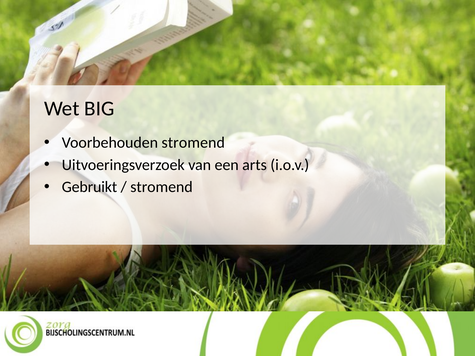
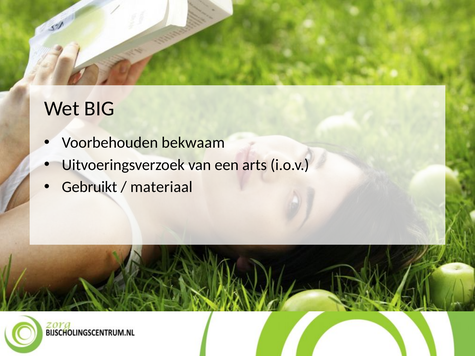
Voorbehouden stromend: stromend -> bekwaam
stromend at (161, 187): stromend -> materiaal
